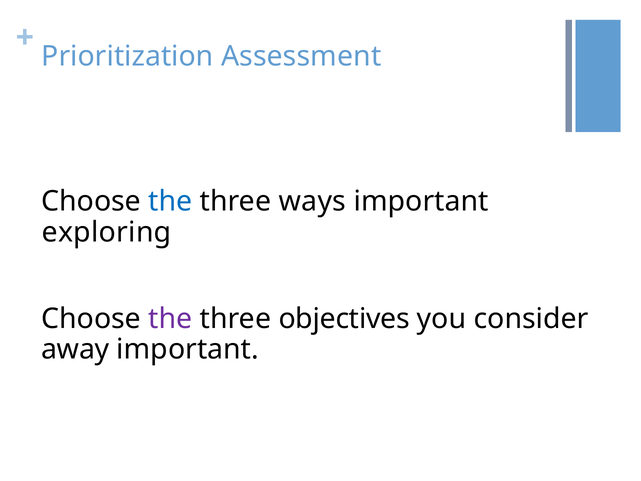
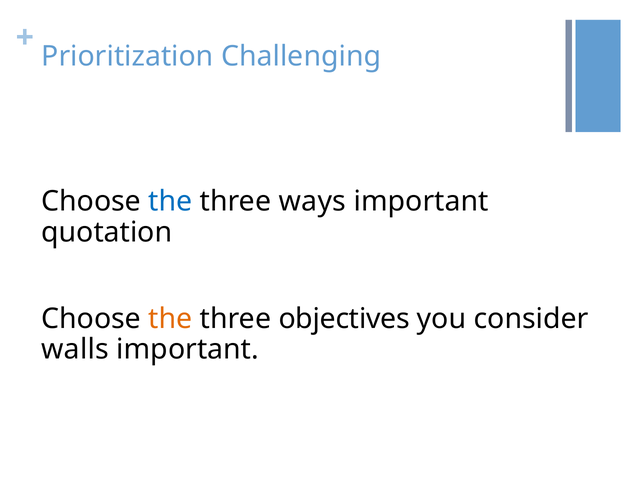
Assessment: Assessment -> Challenging
exploring: exploring -> quotation
the at (170, 319) colour: purple -> orange
away: away -> walls
